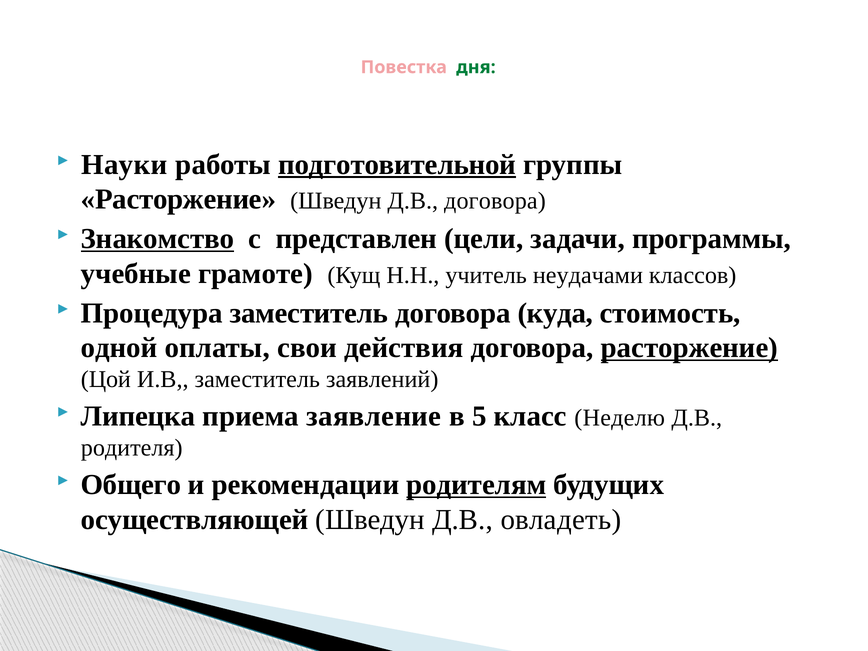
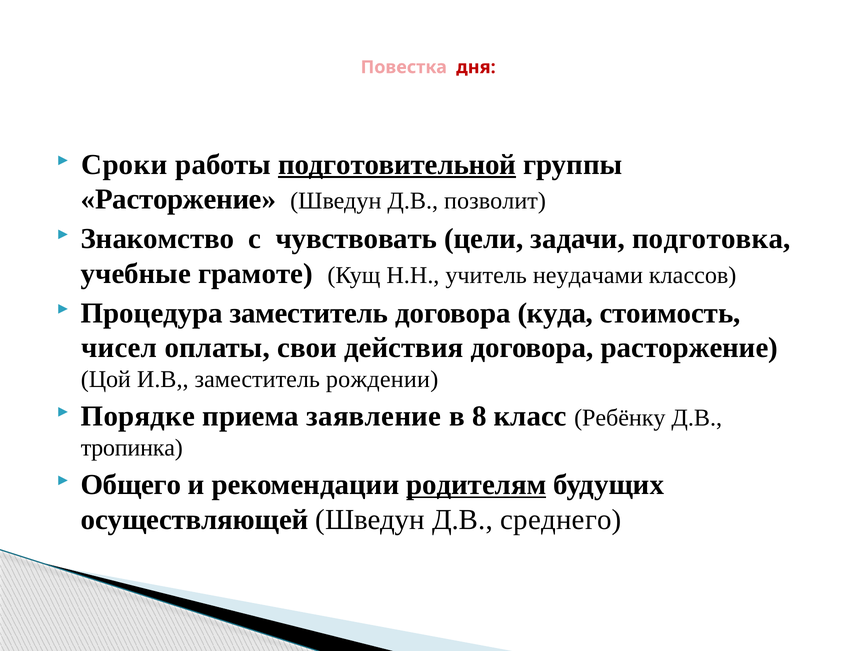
дня colour: green -> red
Науки: Науки -> Сроки
Д.В договора: договора -> позволит
Знакомство underline: present -> none
представлен: представлен -> чувствовать
программы: программы -> подготовка
одной: одной -> чисел
расторжение at (689, 348) underline: present -> none
заявлений: заявлений -> рождении
Липецка: Липецка -> Порядке
5: 5 -> 8
Неделю: Неделю -> Ребёнку
родителя: родителя -> тропинка
овладеть: овладеть -> среднего
